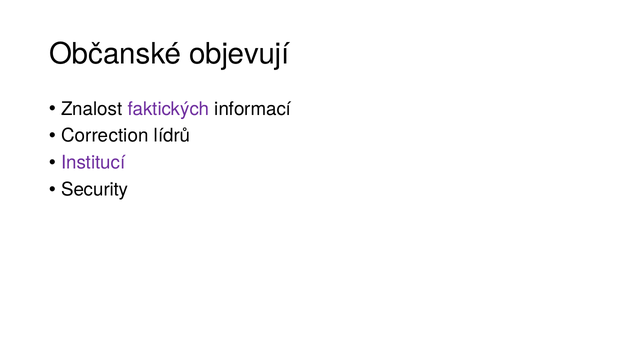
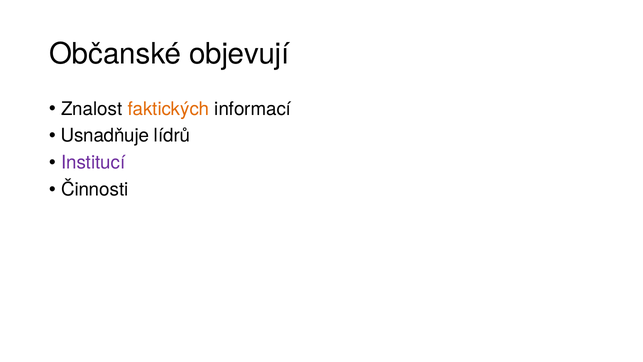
faktických colour: purple -> orange
Correction: Correction -> Usnadňuje
Security: Security -> Činnosti
